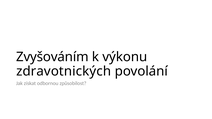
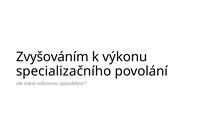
zdravotnických: zdravotnických -> specializačního
